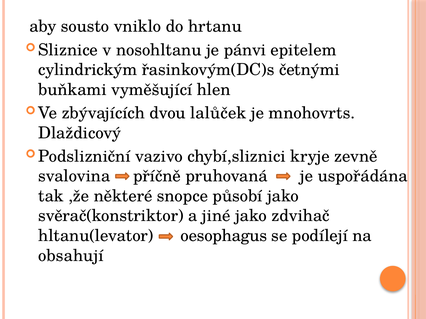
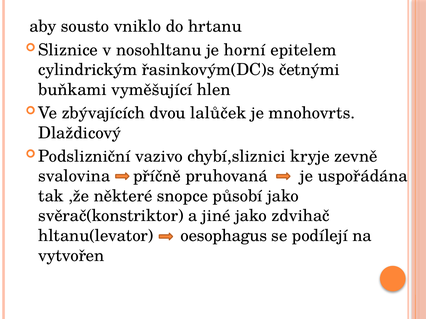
pánvi: pánvi -> horní
obsahují: obsahují -> vytvořen
